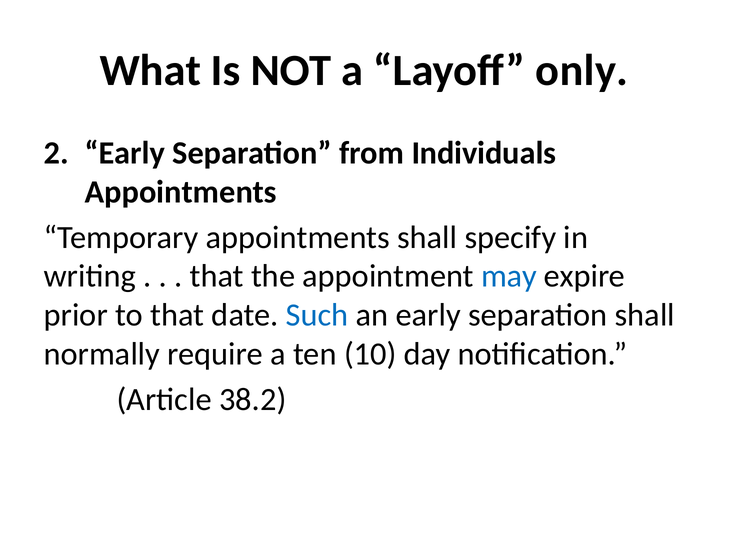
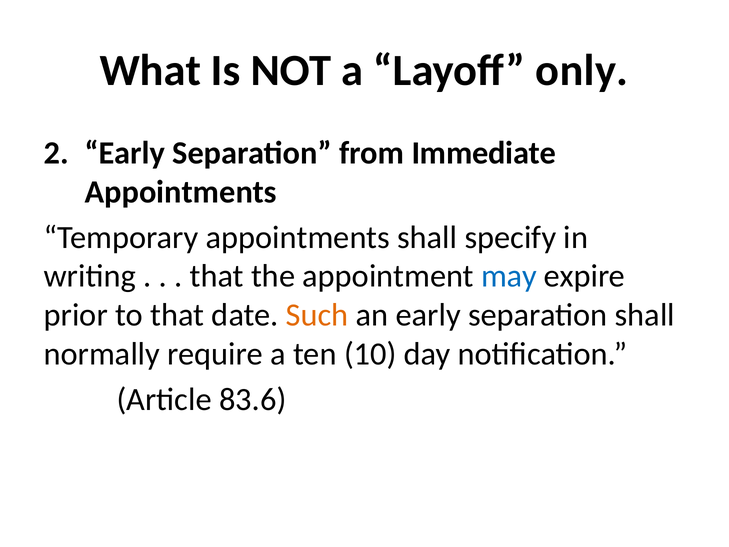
Individuals: Individuals -> Immediate
Such colour: blue -> orange
38.2: 38.2 -> 83.6
